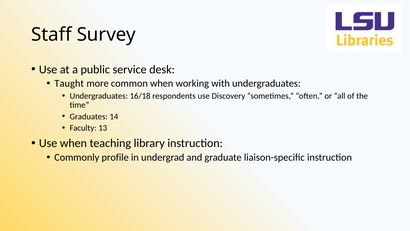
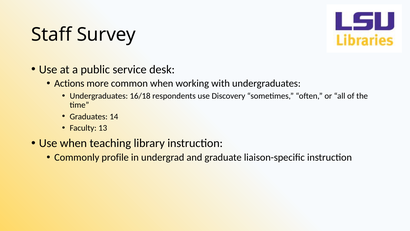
Taught: Taught -> Actions
